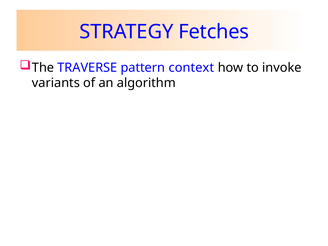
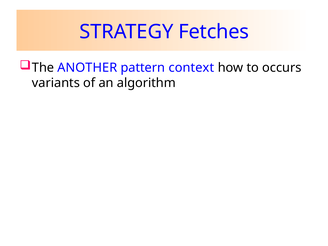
TRAVERSE: TRAVERSE -> ANOTHER
invoke: invoke -> occurs
